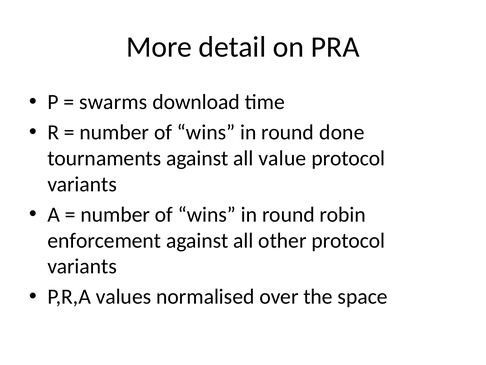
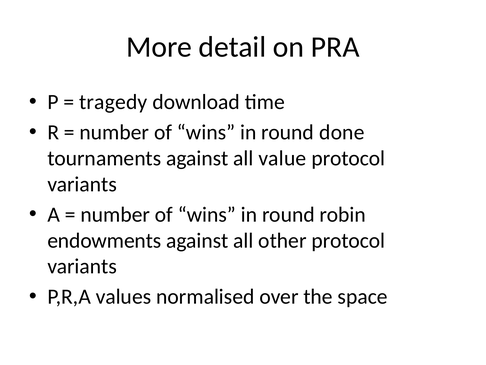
swarms: swarms -> tragedy
enforcement: enforcement -> endowments
